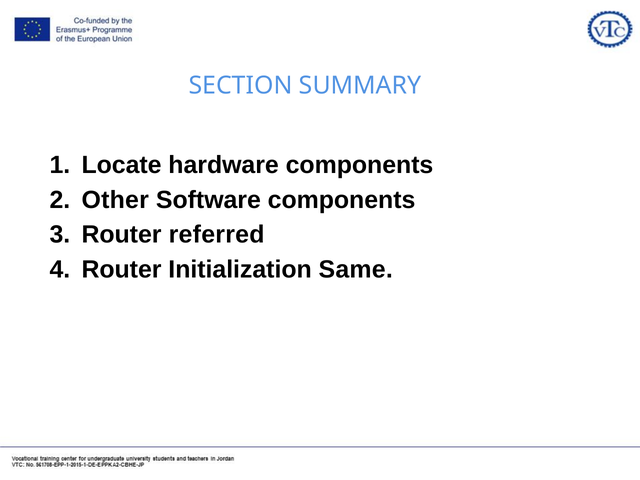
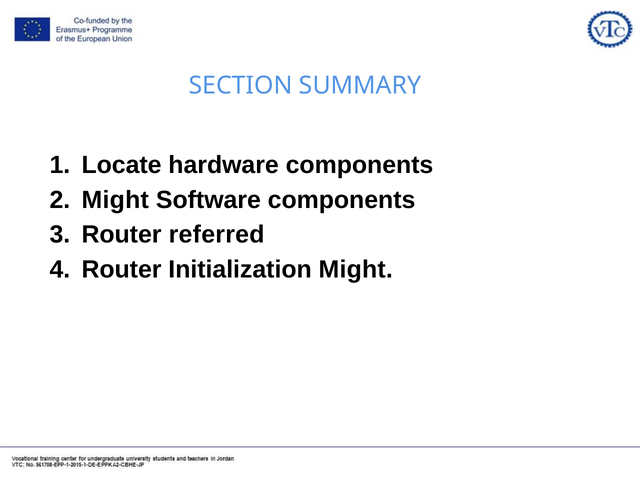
Other at (115, 200): Other -> Might
Initialization Same: Same -> Might
